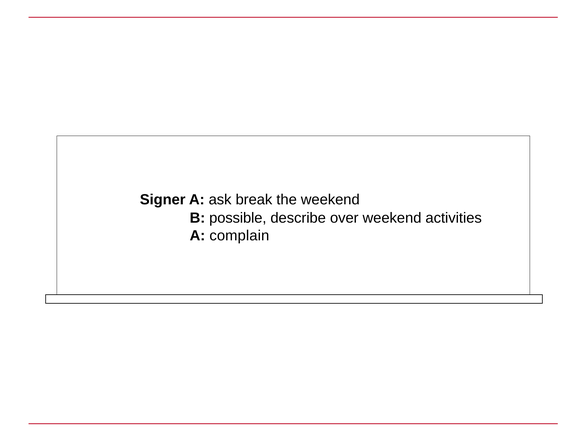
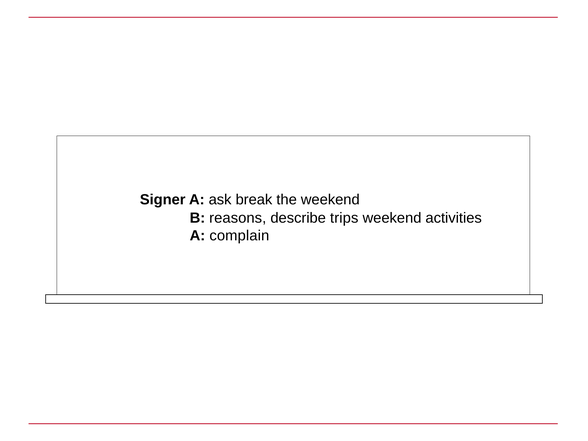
possible: possible -> reasons
over: over -> trips
